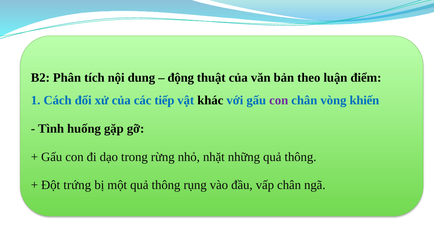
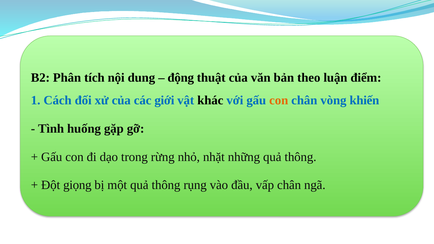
tiếp: tiếp -> giới
con at (279, 101) colour: purple -> orange
trứng: trứng -> giọng
